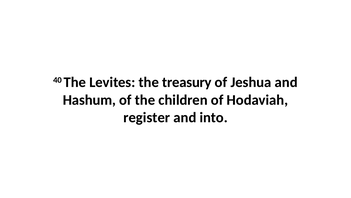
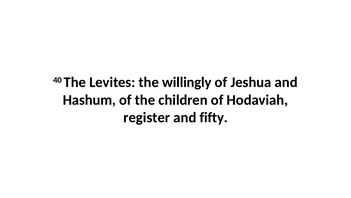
treasury: treasury -> willingly
into: into -> fifty
